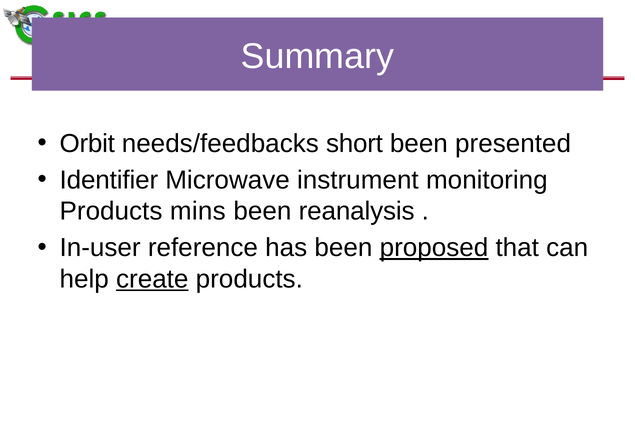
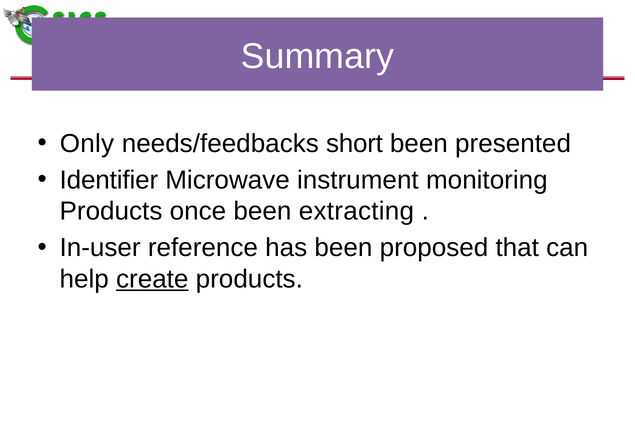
Orbit: Orbit -> Only
mins: mins -> once
reanalysis: reanalysis -> extracting
proposed underline: present -> none
